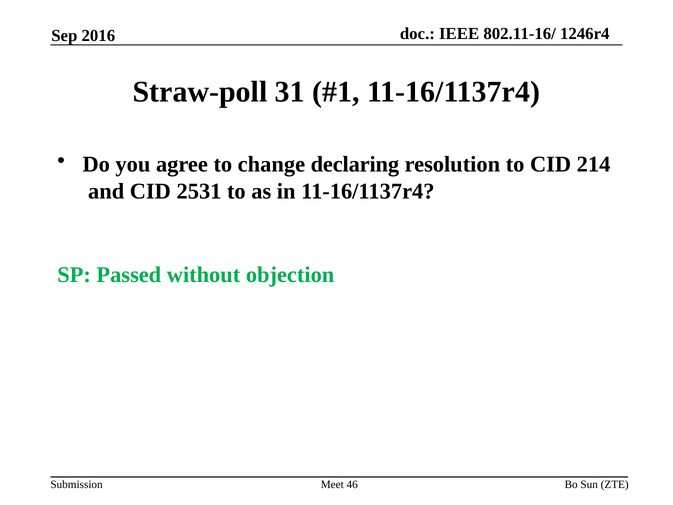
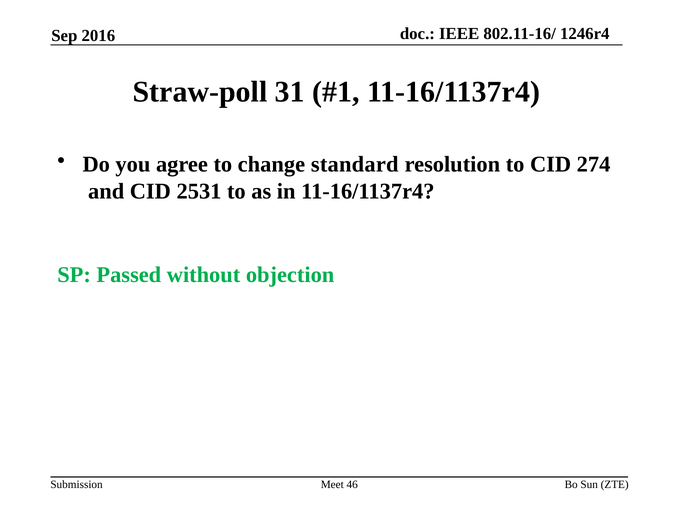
declaring: declaring -> standard
214: 214 -> 274
